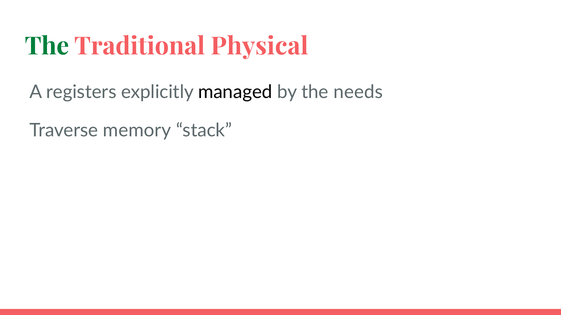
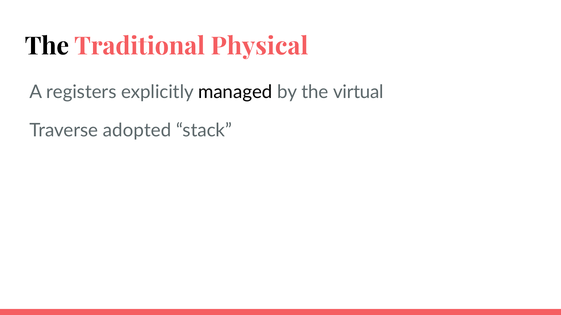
The at (47, 46) colour: green -> black
needs: needs -> virtual
memory: memory -> adopted
